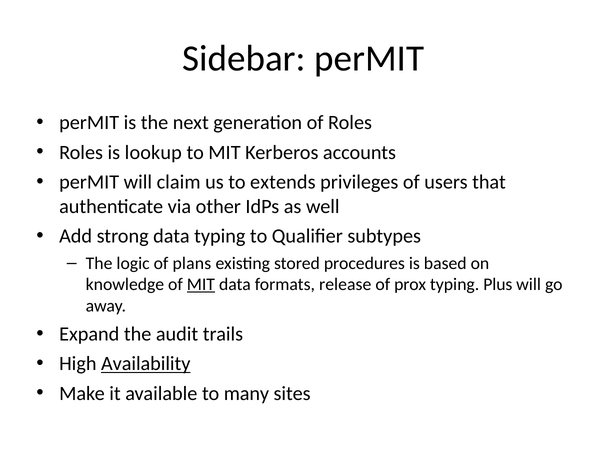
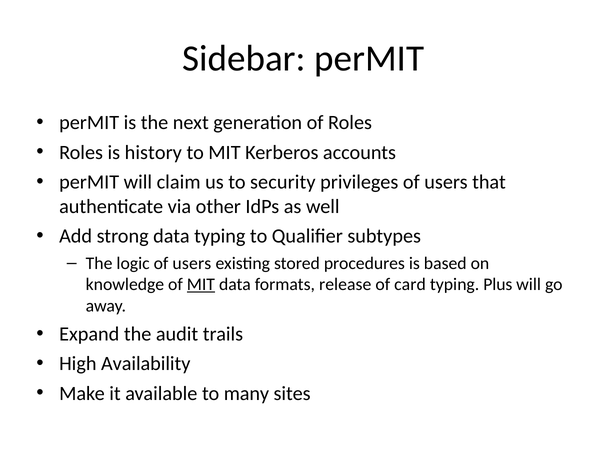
lookup: lookup -> history
extends: extends -> security
logic of plans: plans -> users
prox: prox -> card
Availability underline: present -> none
